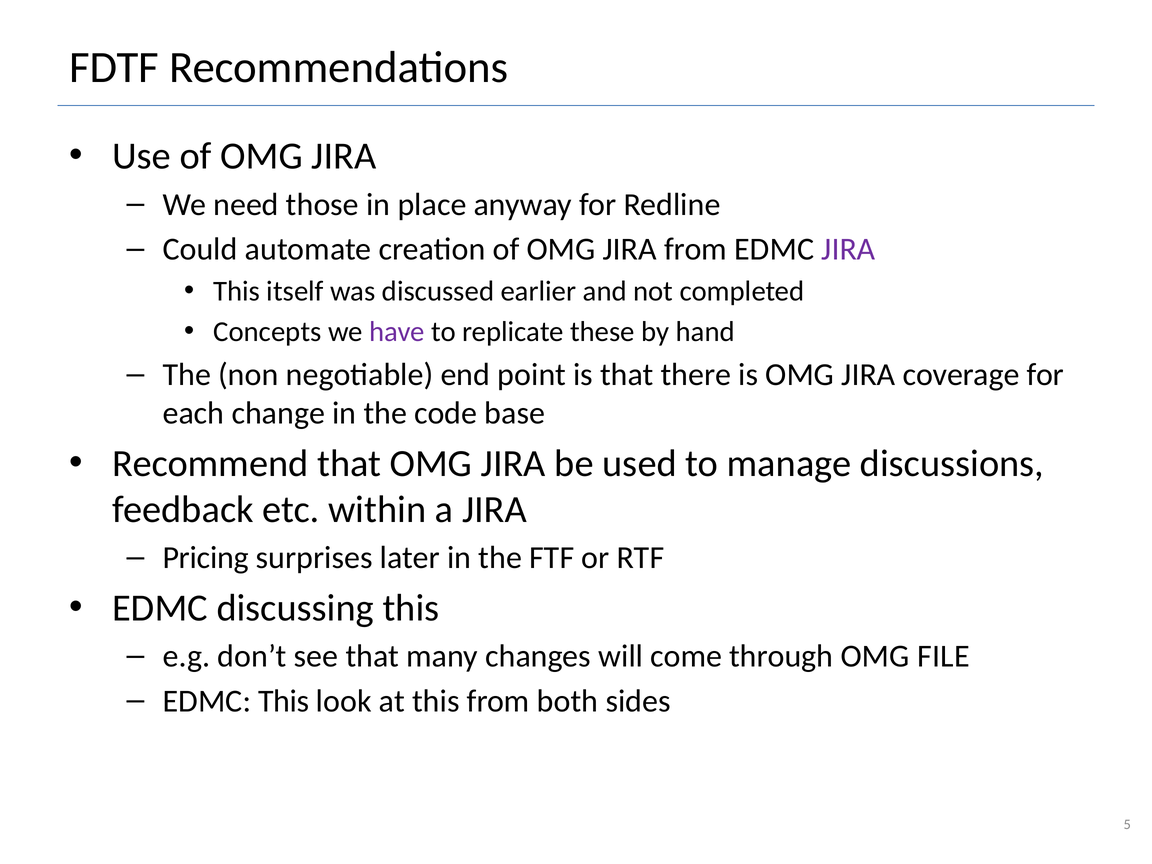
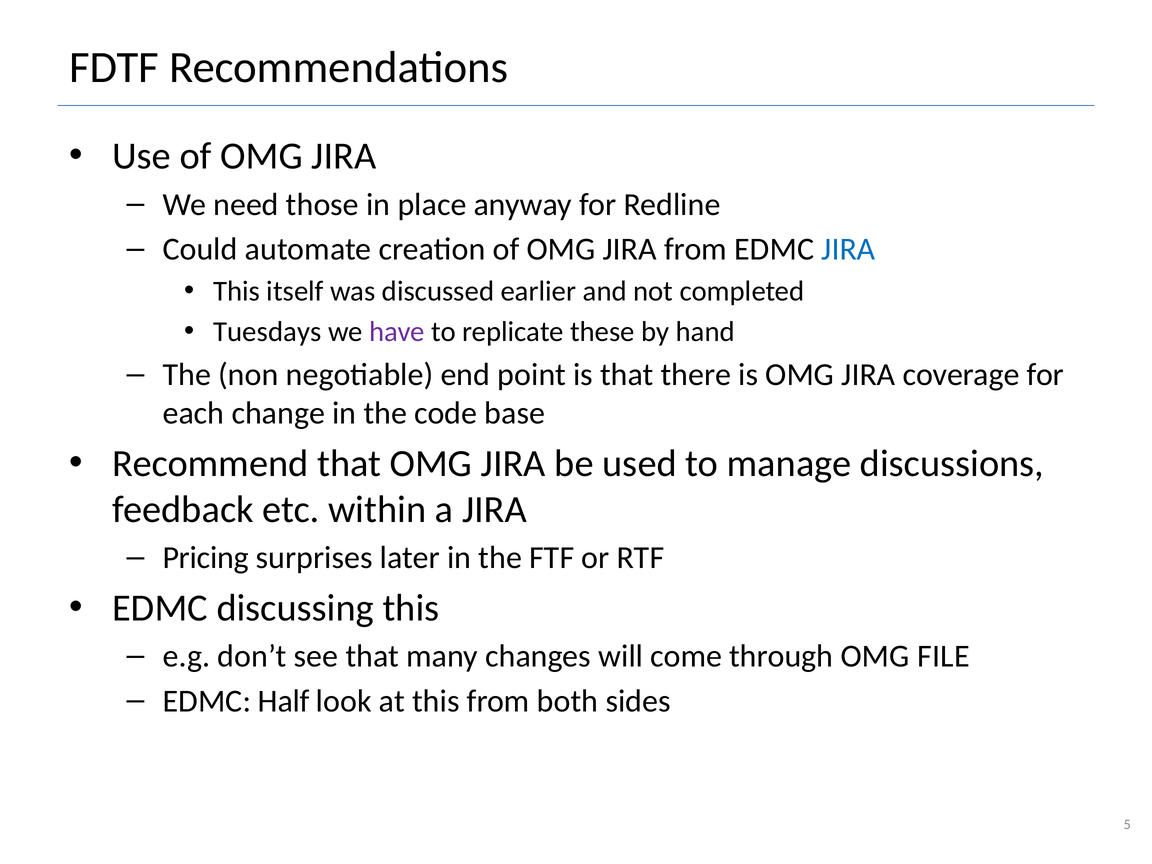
JIRA at (848, 249) colour: purple -> blue
Concepts: Concepts -> Tuesdays
EDMC This: This -> Half
